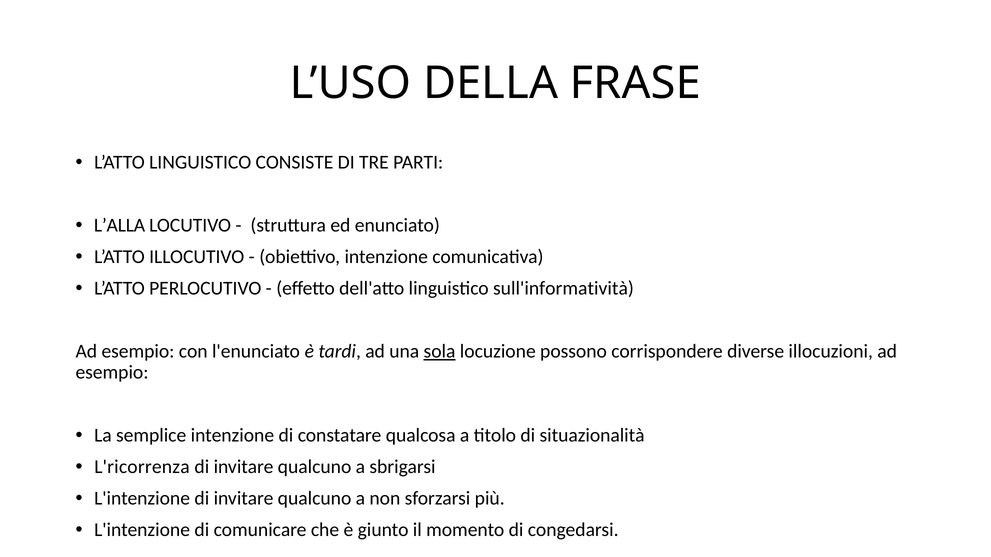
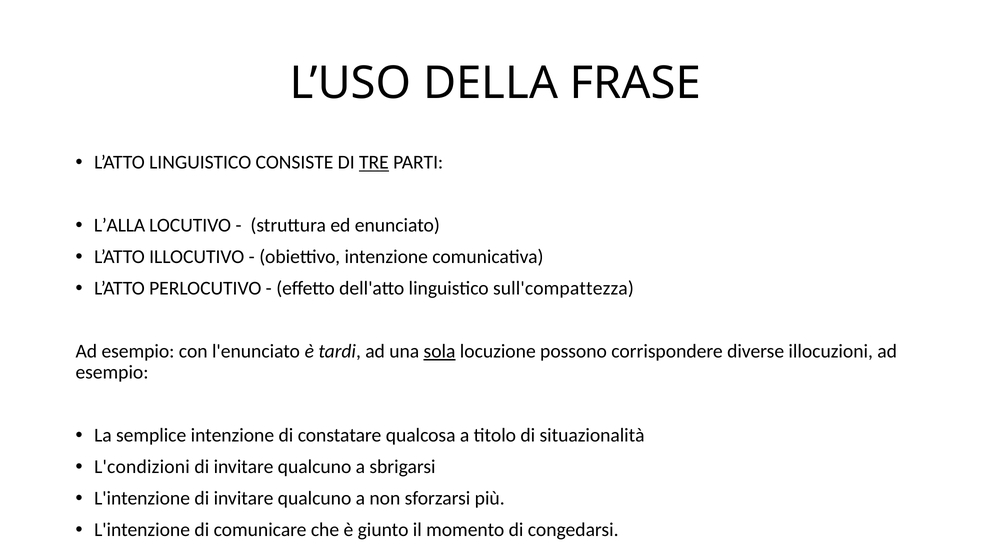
TRE underline: none -> present
sull'informatività: sull'informatività -> sull'compattezza
L'ricorrenza: L'ricorrenza -> L'condizioni
